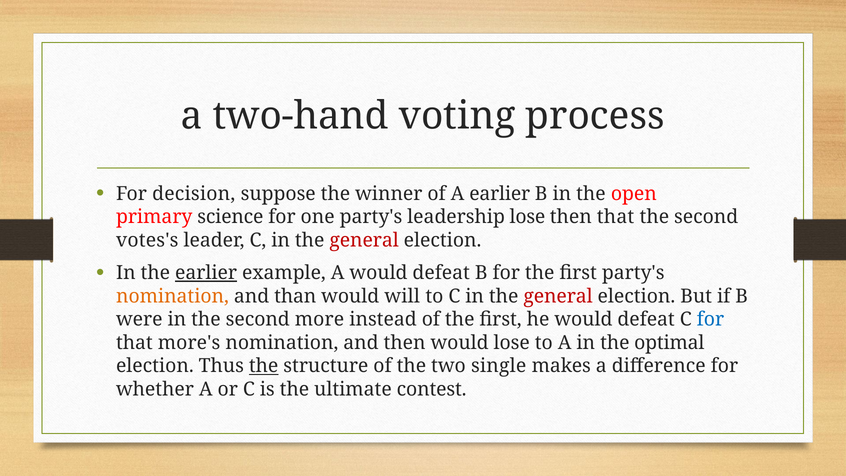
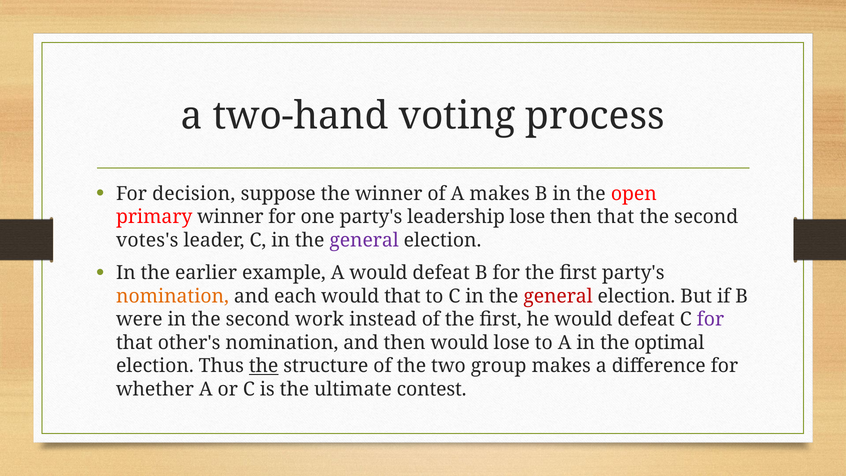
A earlier: earlier -> makes
primary science: science -> winner
general at (364, 240) colour: red -> purple
earlier at (206, 273) underline: present -> none
than: than -> each
would will: will -> that
more: more -> work
for at (710, 319) colour: blue -> purple
more's: more's -> other's
single: single -> group
